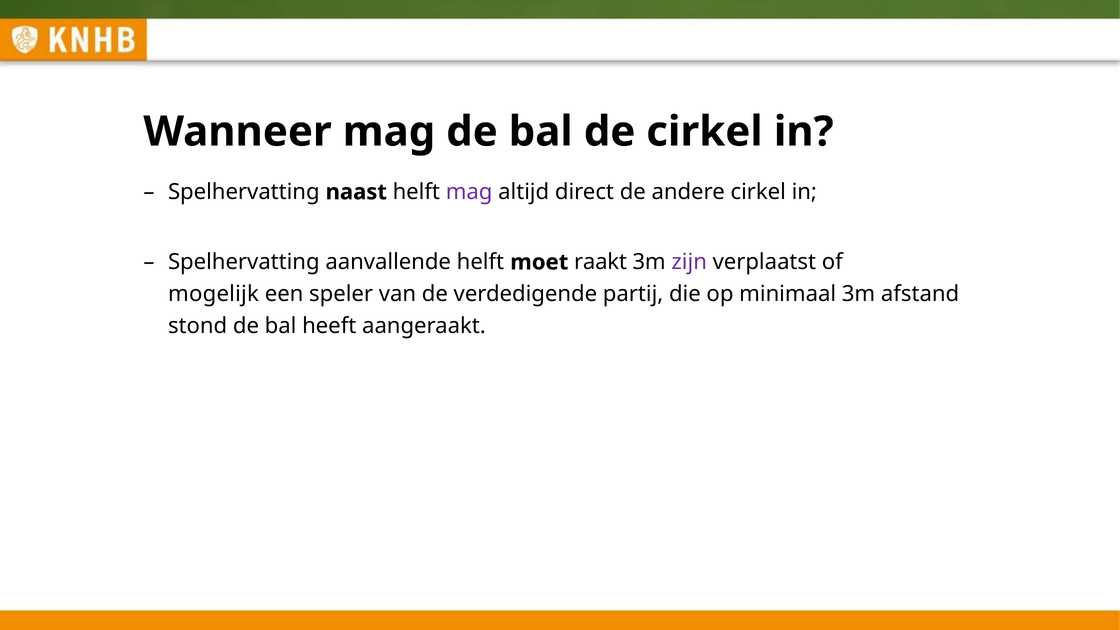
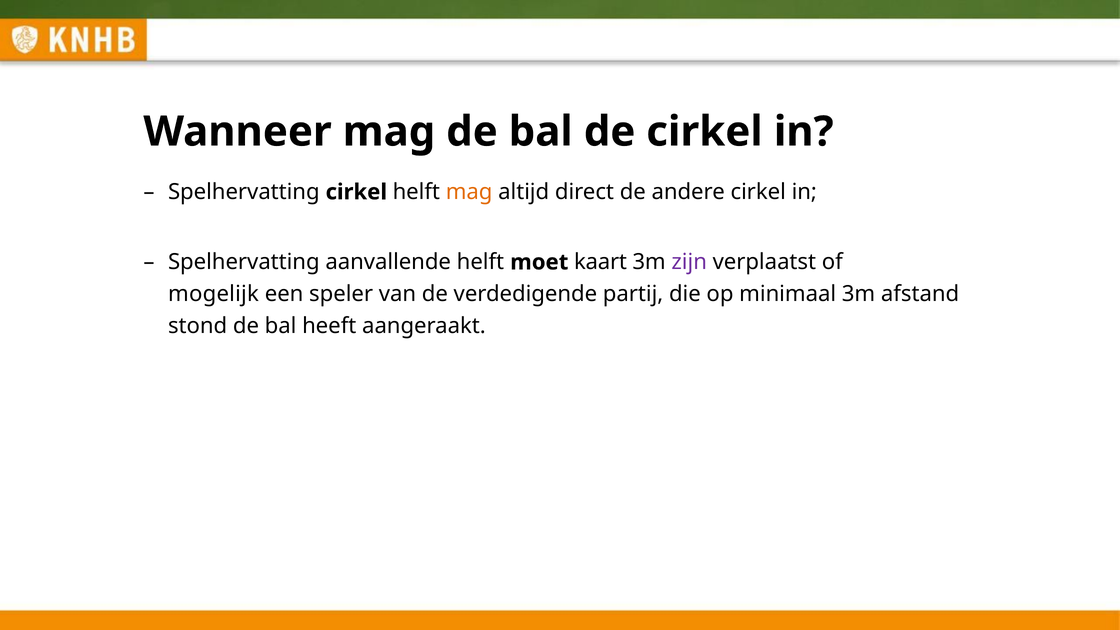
Spelhervatting naast: naast -> cirkel
mag at (469, 192) colour: purple -> orange
raakt: raakt -> kaart
